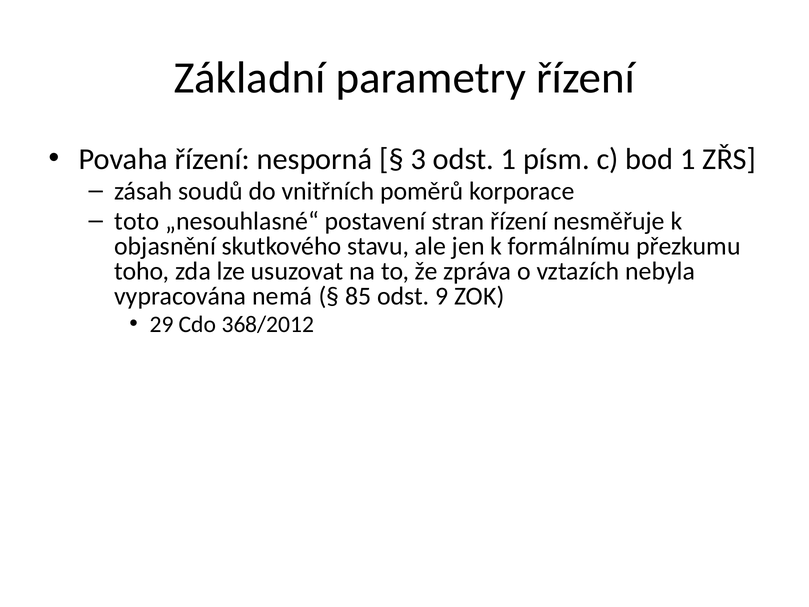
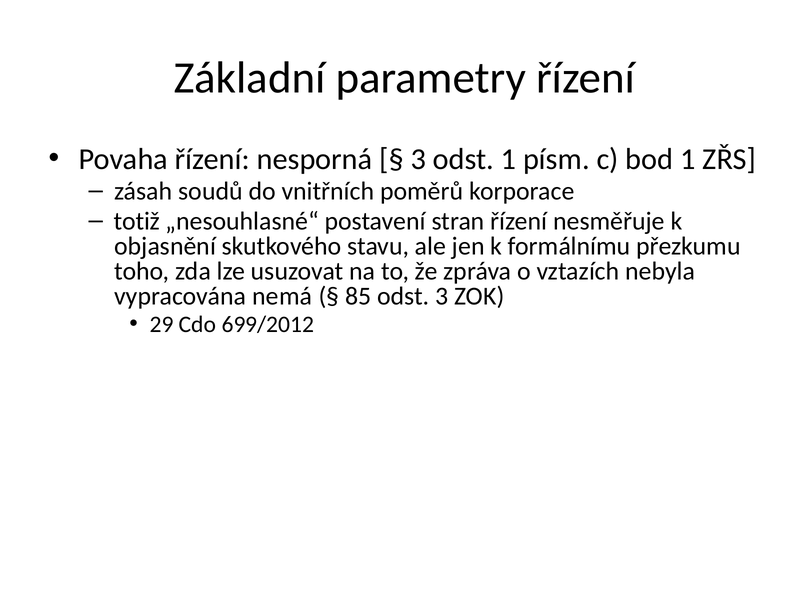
toto: toto -> totiž
odst 9: 9 -> 3
368/2012: 368/2012 -> 699/2012
